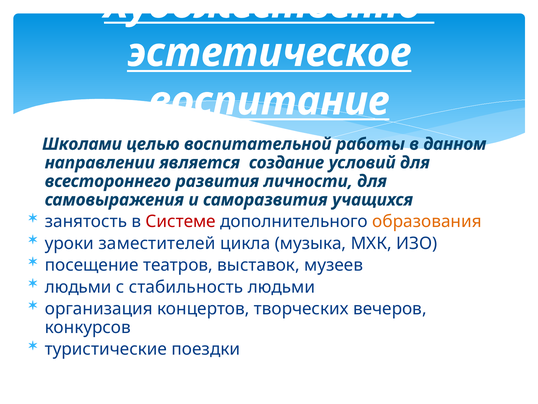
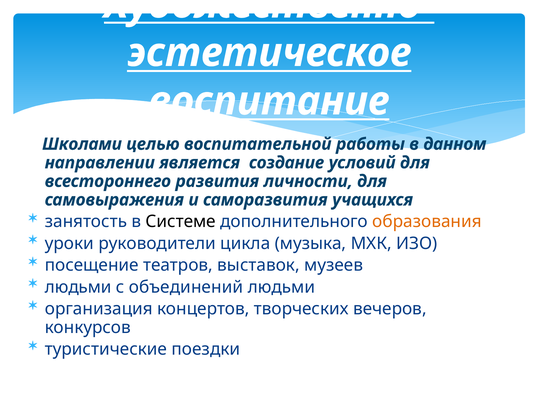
Системе colour: red -> black
заместителей: заместителей -> руководители
стабильность: стабильность -> объединений
